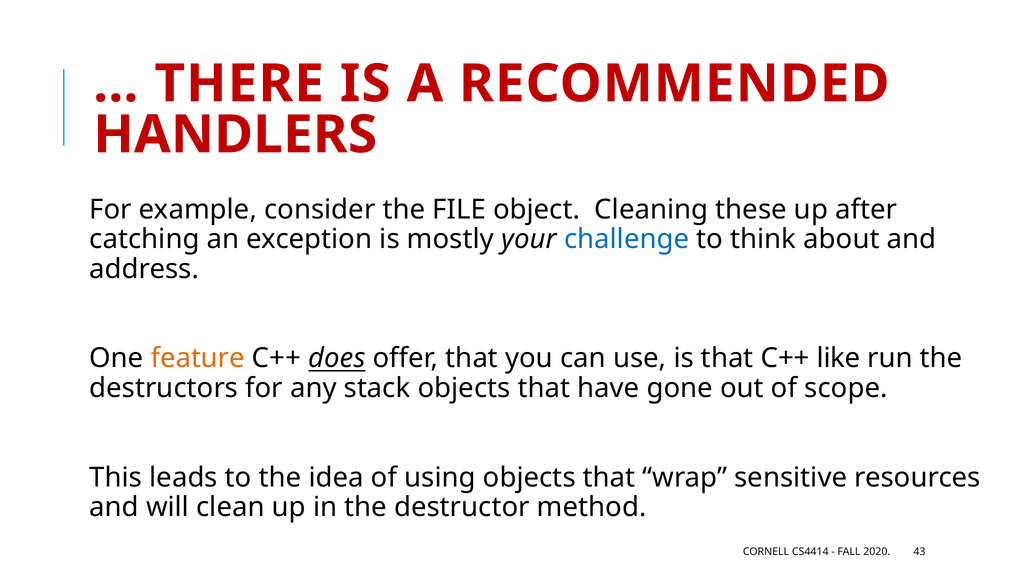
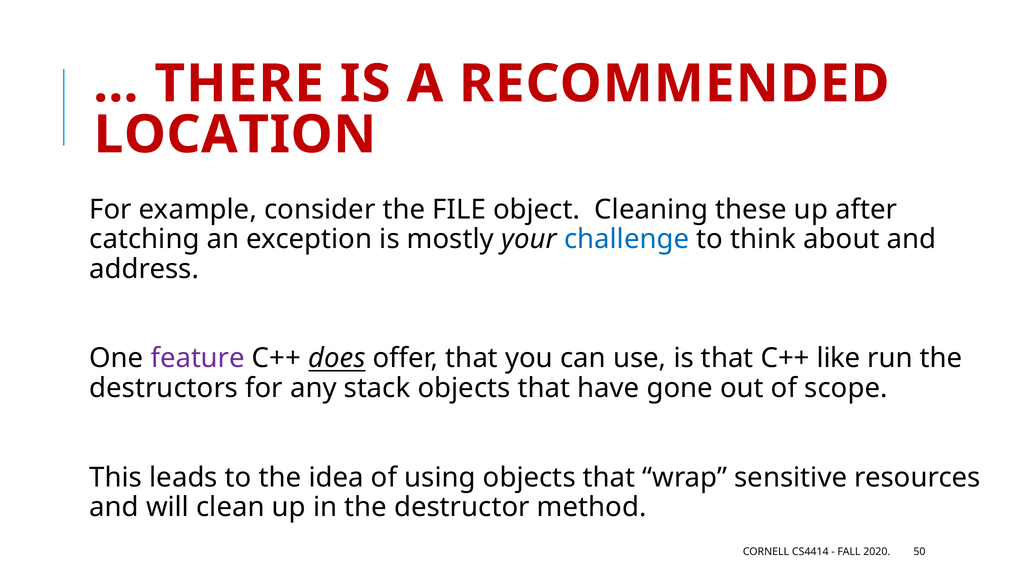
HANDLERS: HANDLERS -> LOCATION
feature colour: orange -> purple
43: 43 -> 50
